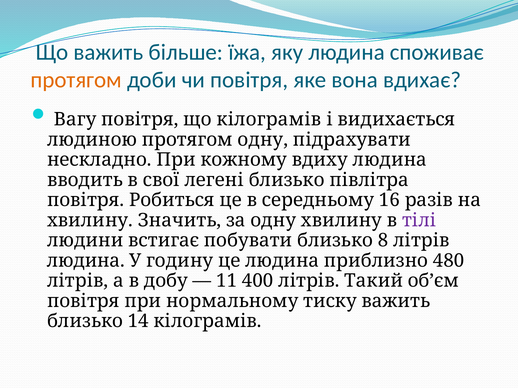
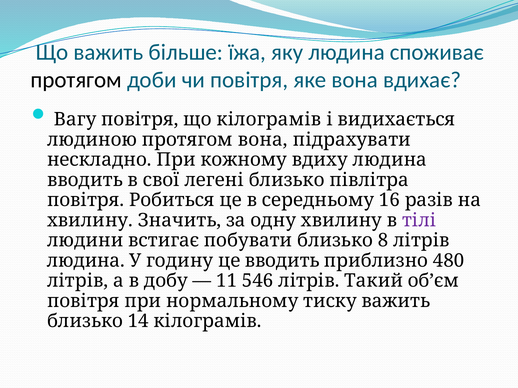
протягом at (76, 80) colour: orange -> black
протягом одну: одну -> вона
це людина: людина -> вводить
400: 400 -> 546
